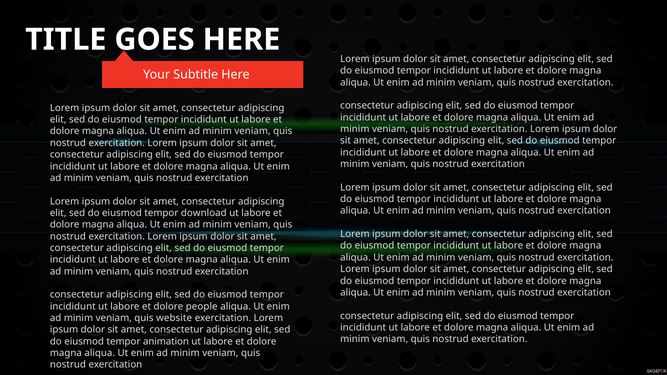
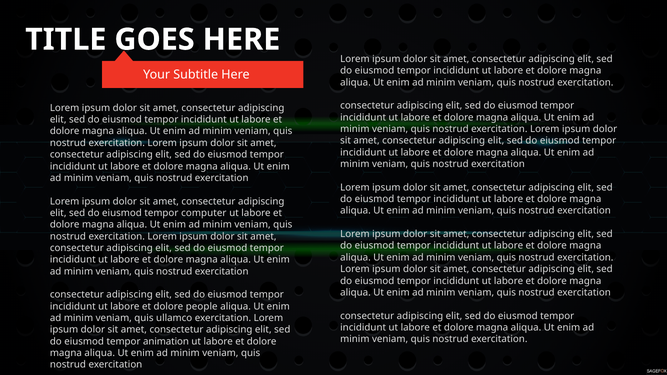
download: download -> computer
website: website -> ullamco
